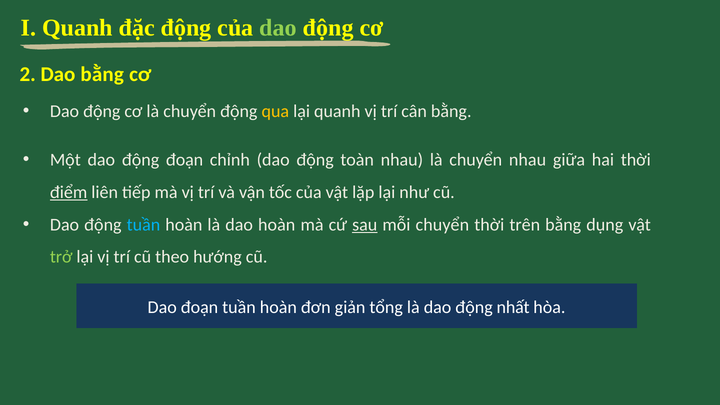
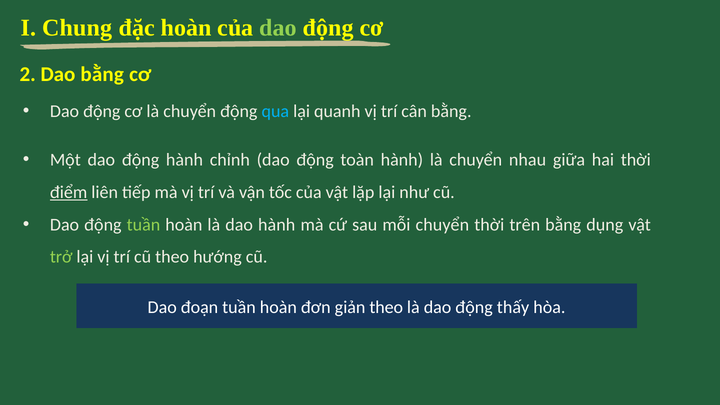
I Quanh: Quanh -> Chung
đặc động: động -> hoàn
qua colour: yellow -> light blue
động đoạn: đoạn -> hành
toàn nhau: nhau -> hành
tuần at (143, 225) colour: light blue -> light green
dao hoàn: hoàn -> hành
sau underline: present -> none
giản tổng: tổng -> theo
nhất: nhất -> thấy
